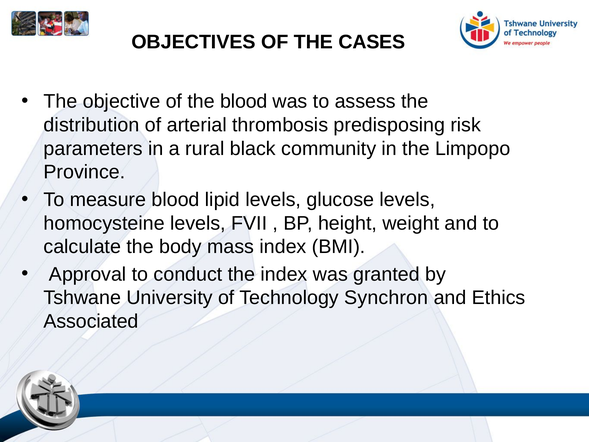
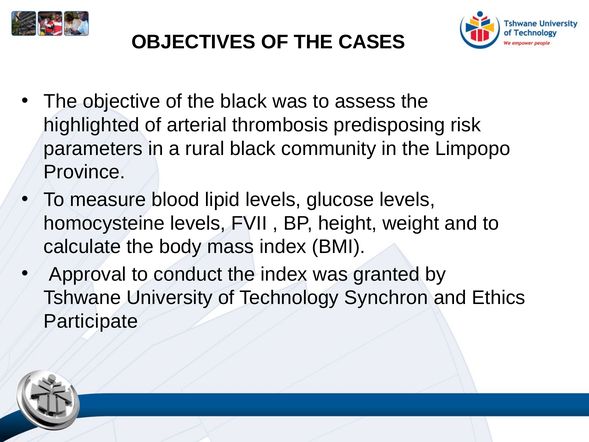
the blood: blood -> black
distribution: distribution -> highlighted
Associated: Associated -> Participate
